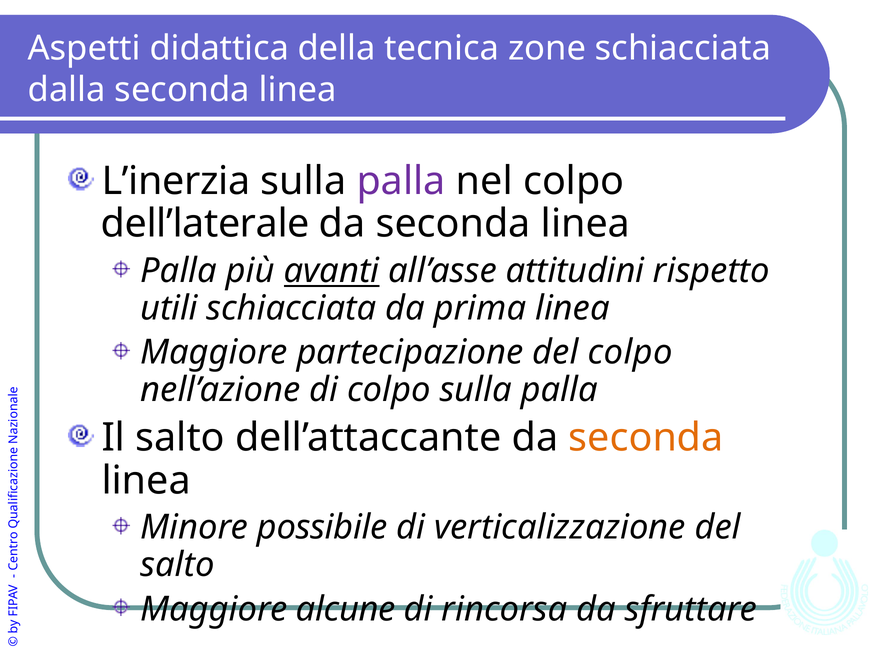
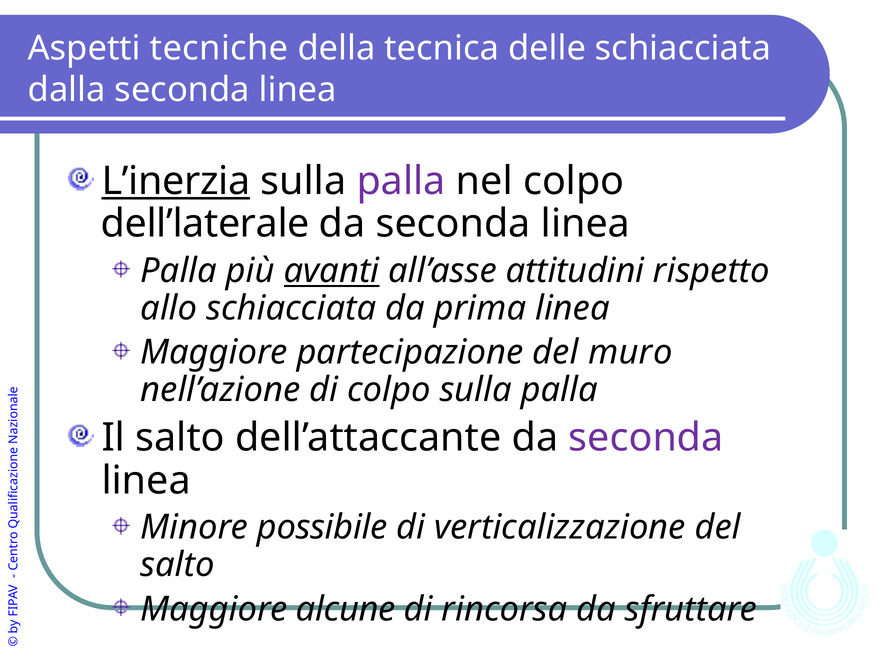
didattica: didattica -> tecniche
zone: zone -> delle
L’inerzia underline: none -> present
utili: utili -> allo
del colpo: colpo -> muro
seconda at (646, 438) colour: orange -> purple
